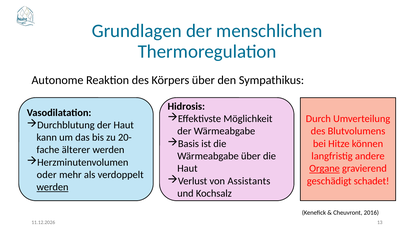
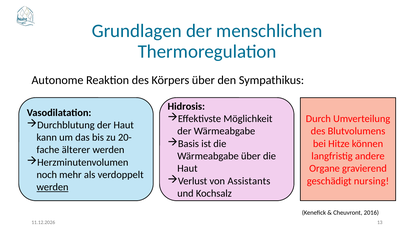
Organe underline: present -> none
oder: oder -> noch
schadet: schadet -> nursing
